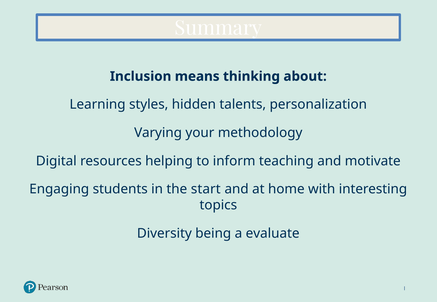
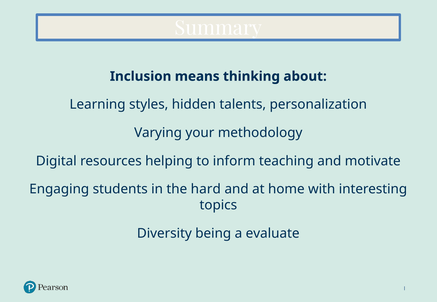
start: start -> hard
